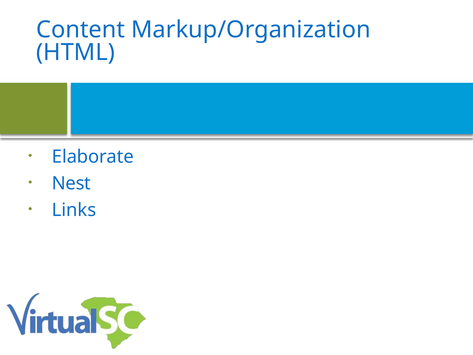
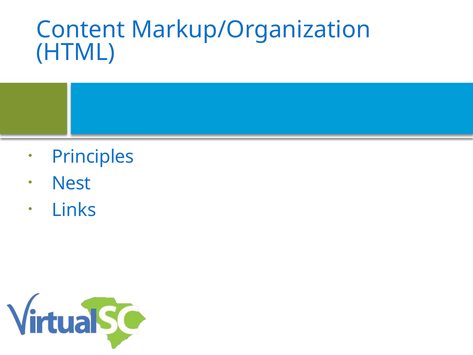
Elaborate: Elaborate -> Principles
